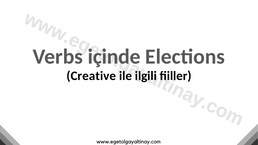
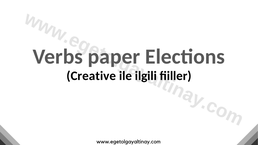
içinde: içinde -> paper
